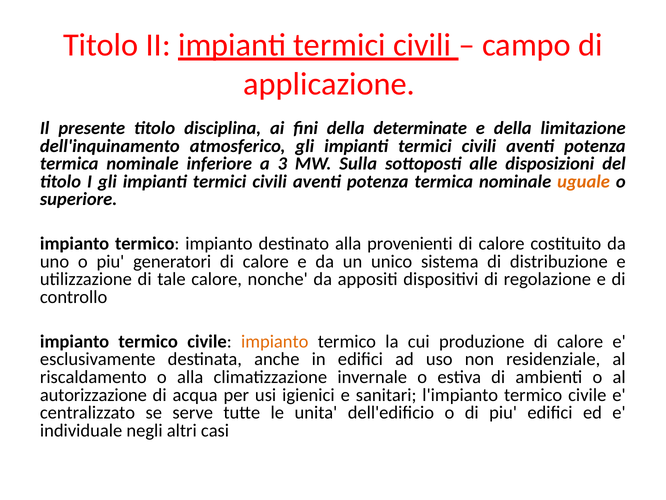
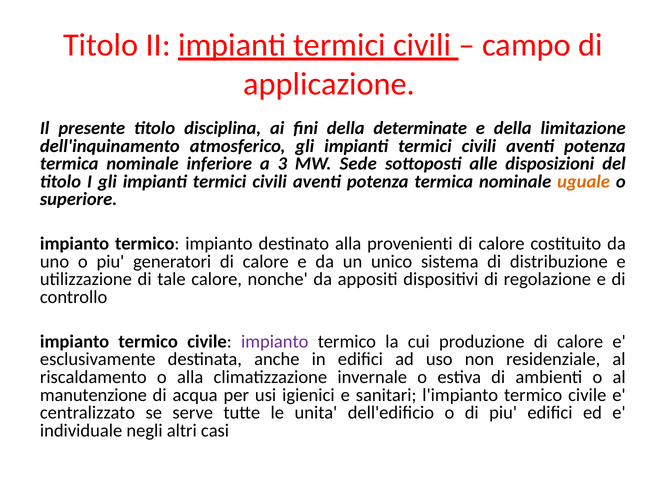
Sulla: Sulla -> Sede
impianto at (275, 341) colour: orange -> purple
autorizzazione: autorizzazione -> manutenzione
